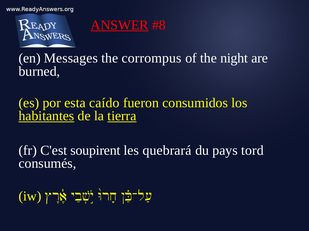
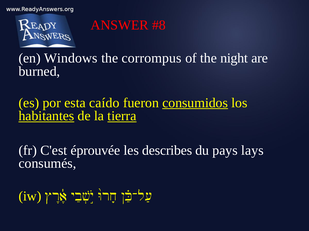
ANSWER underline: present -> none
Messages: Messages -> Windows
consumidos underline: none -> present
soupirent: soupirent -> éprouvée
quebrará: quebrará -> describes
tord: tord -> lays
